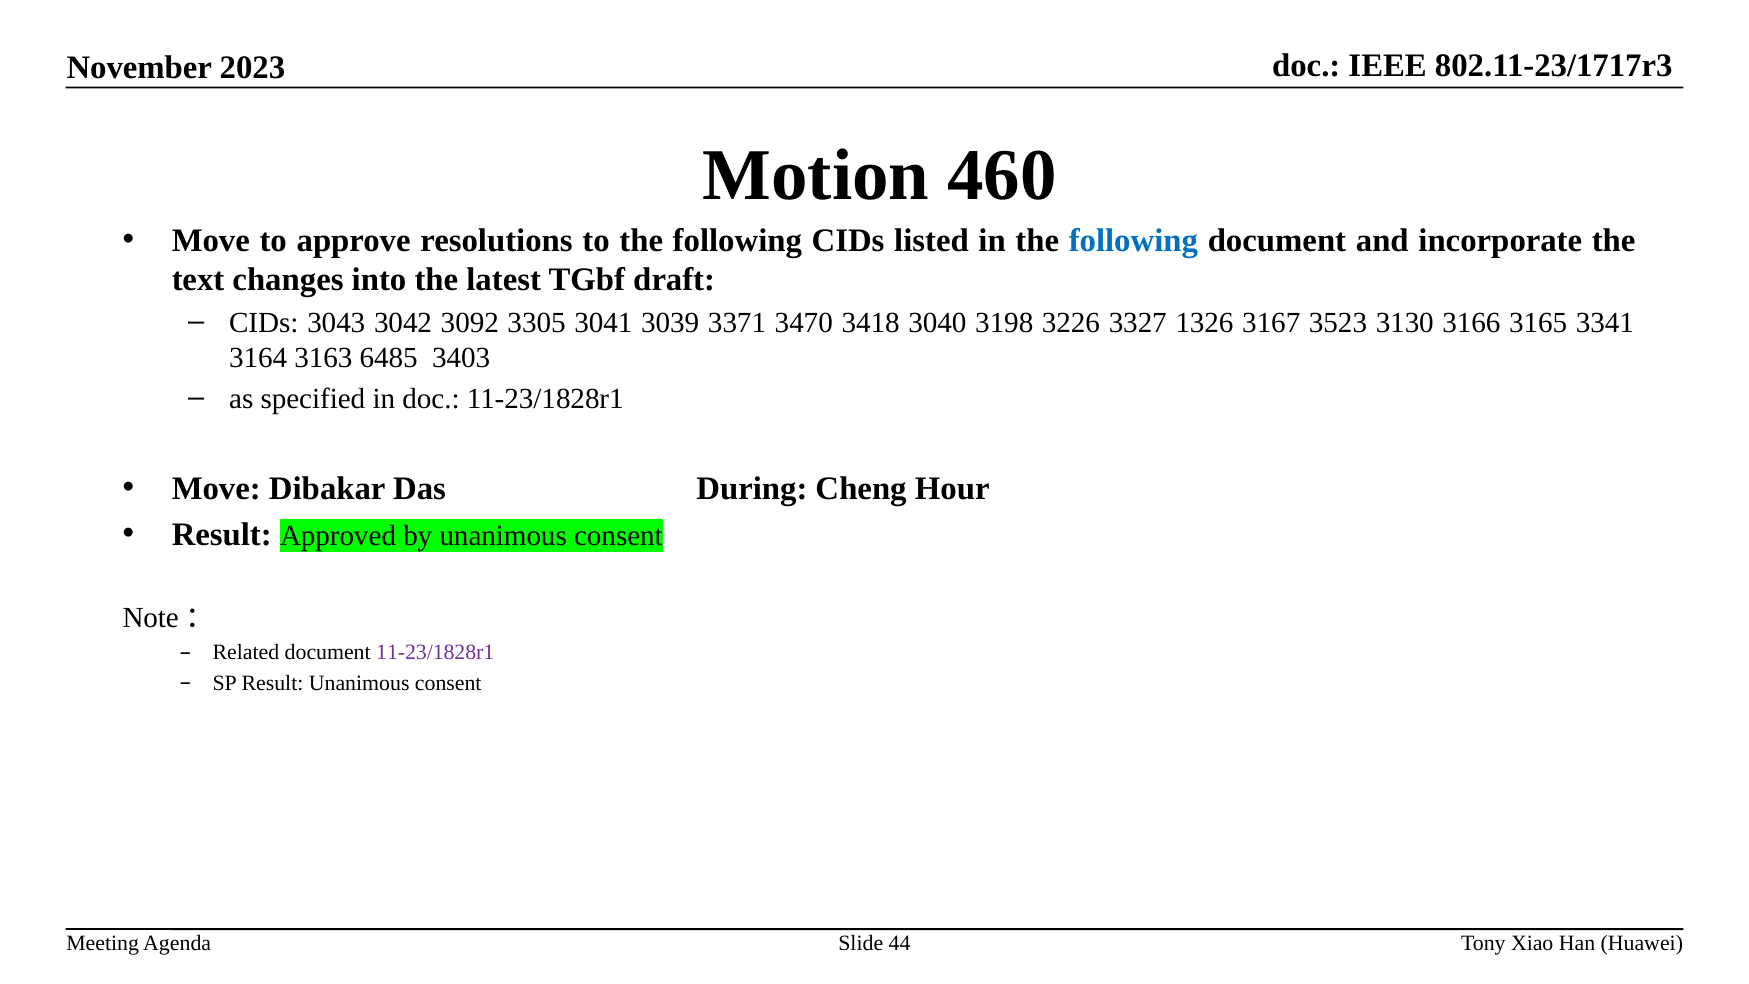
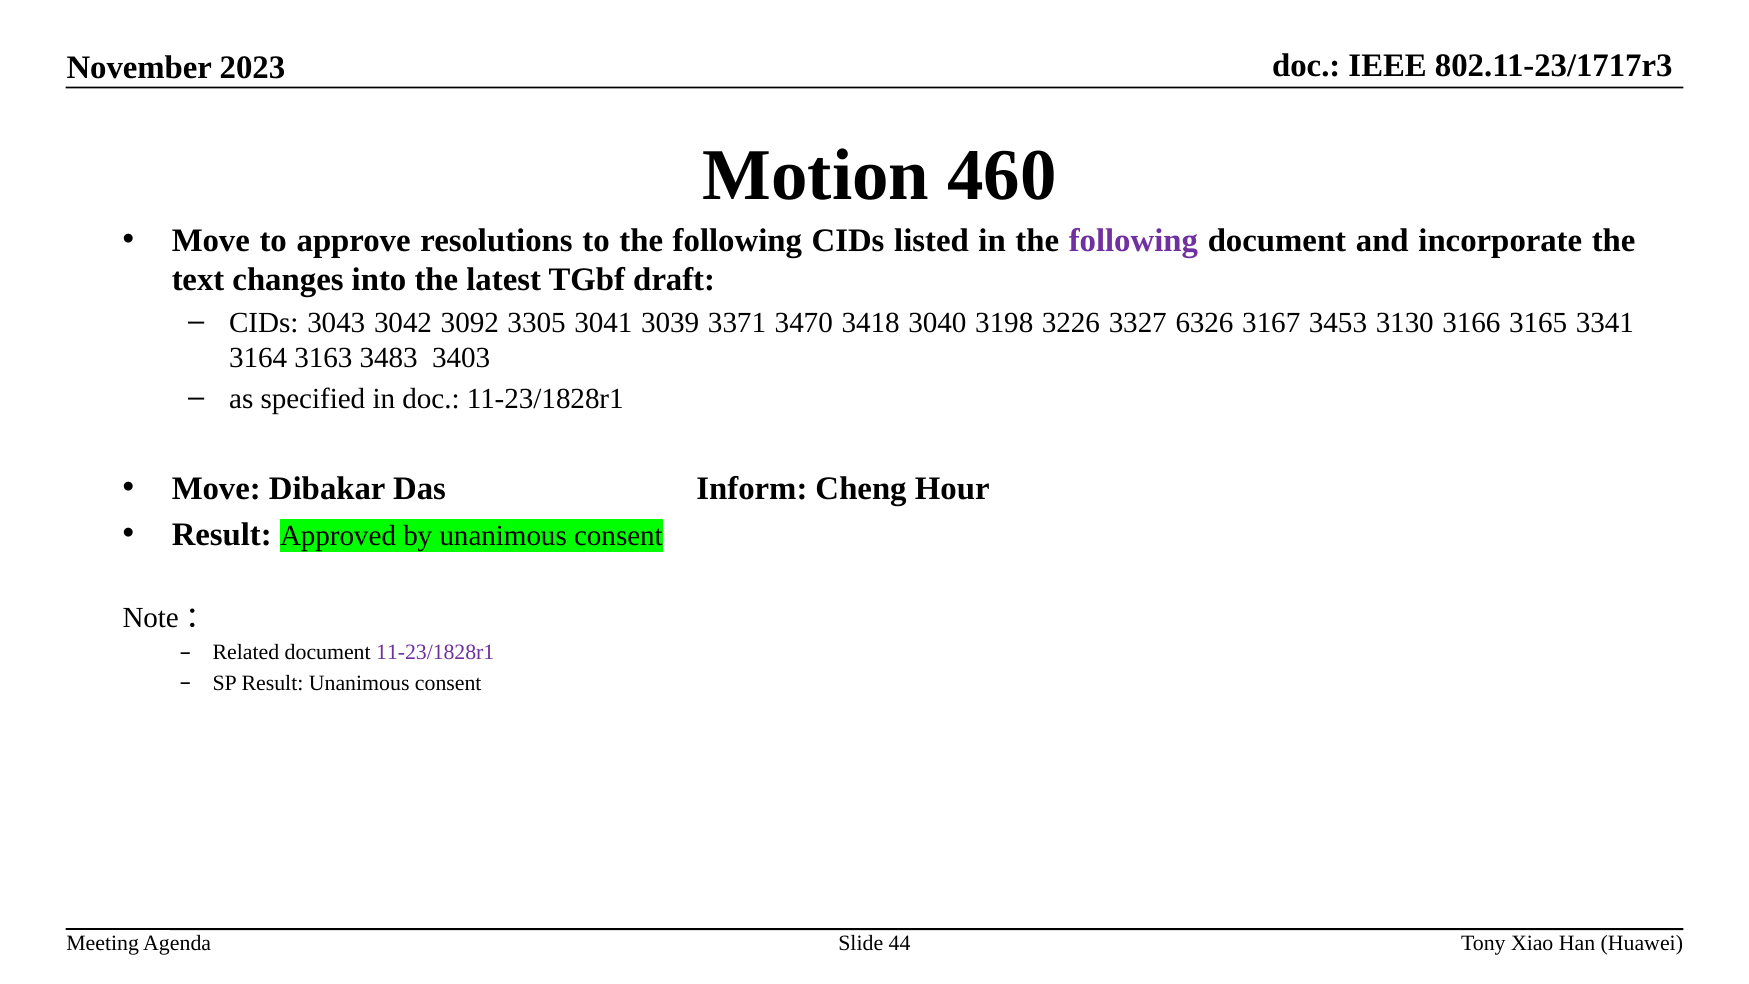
following at (1133, 241) colour: blue -> purple
1326: 1326 -> 6326
3523: 3523 -> 3453
6485: 6485 -> 3483
During: During -> Inform
